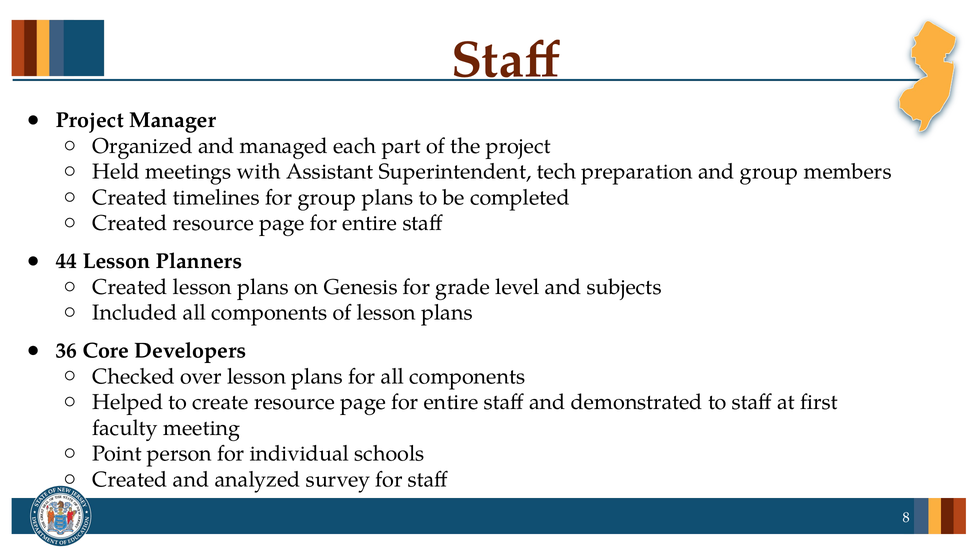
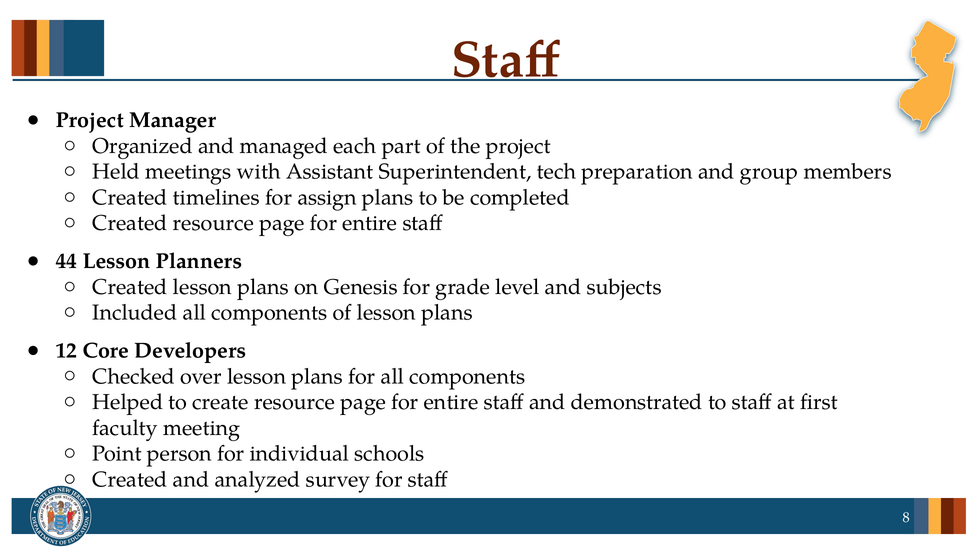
for group: group -> assign
36: 36 -> 12
